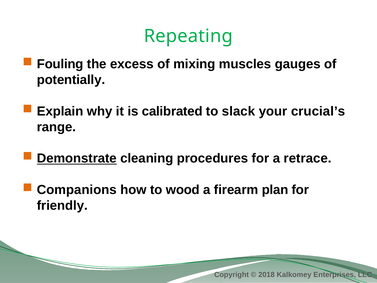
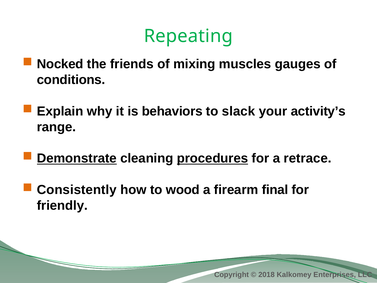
Fouling: Fouling -> Nocked
excess: excess -> friends
potentially: potentially -> conditions
calibrated: calibrated -> behaviors
crucial’s: crucial’s -> activity’s
procedures underline: none -> present
Companions: Companions -> Consistently
plan: plan -> final
